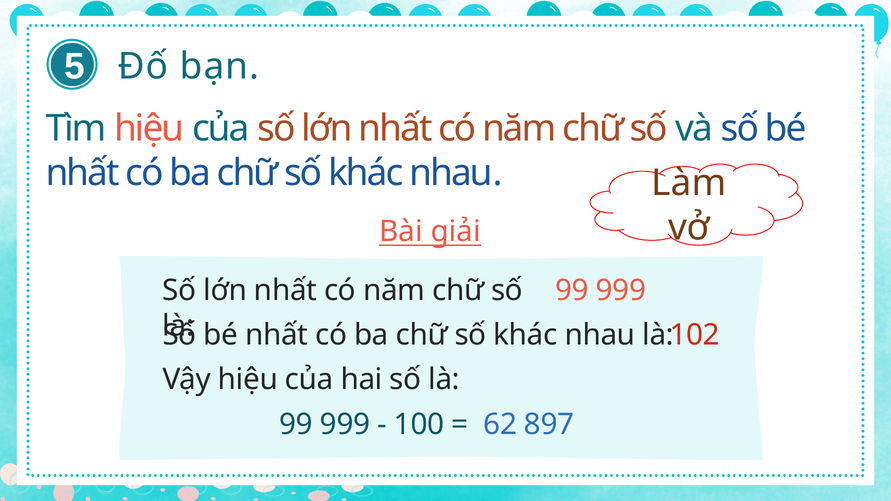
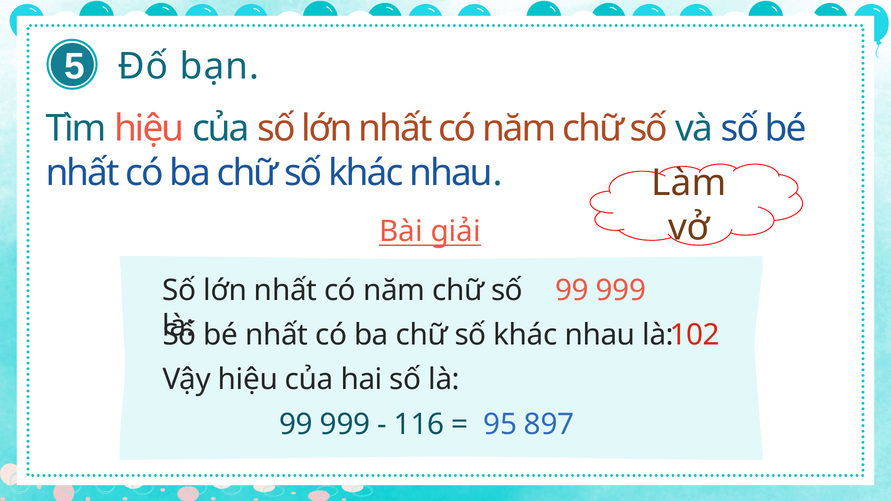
100: 100 -> 116
62: 62 -> 95
